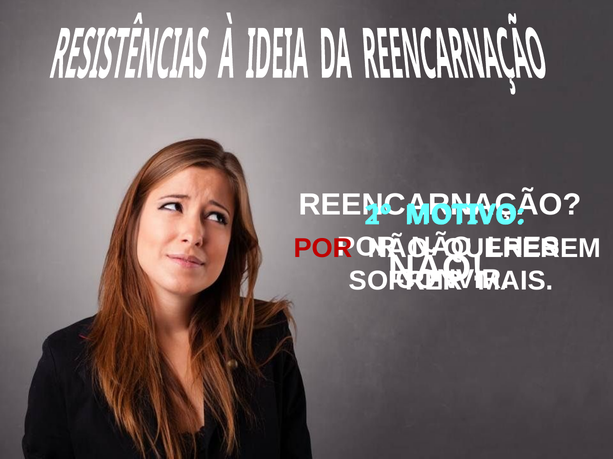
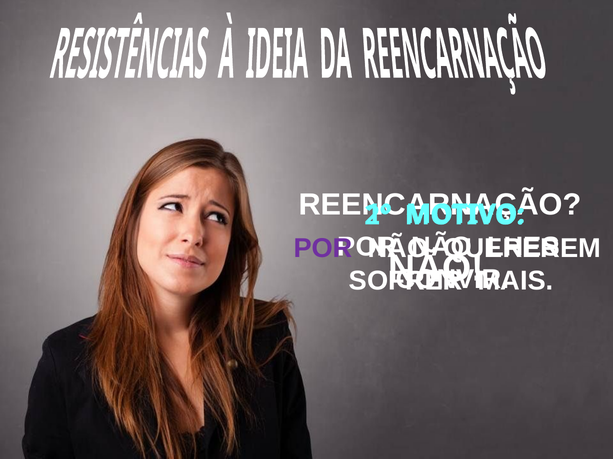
POR at (323, 248) colour: red -> purple
